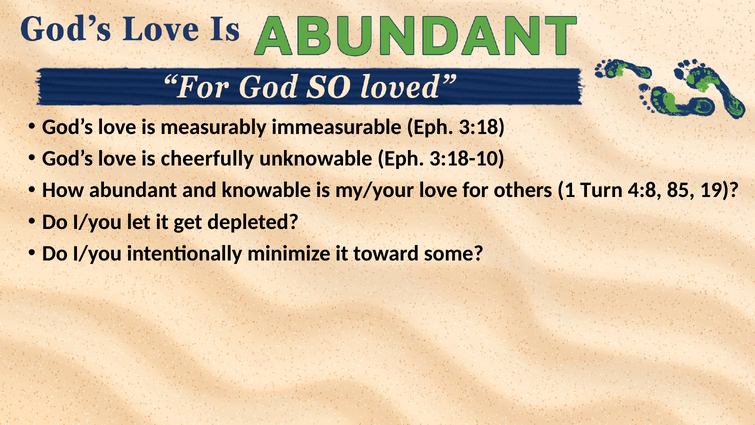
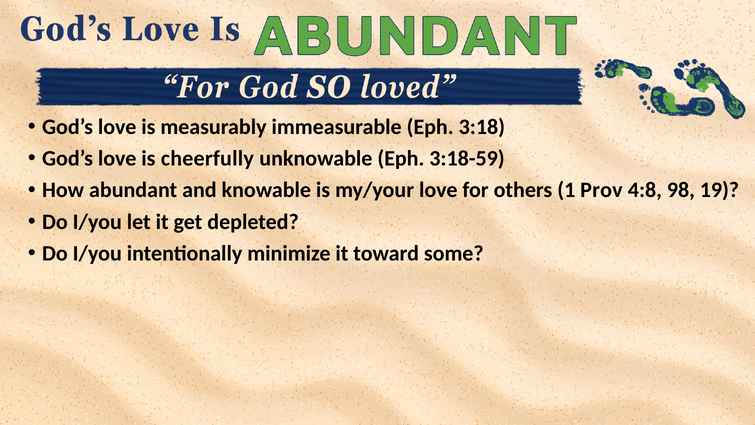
3:18-10: 3:18-10 -> 3:18-59
Turn: Turn -> Prov
85: 85 -> 98
